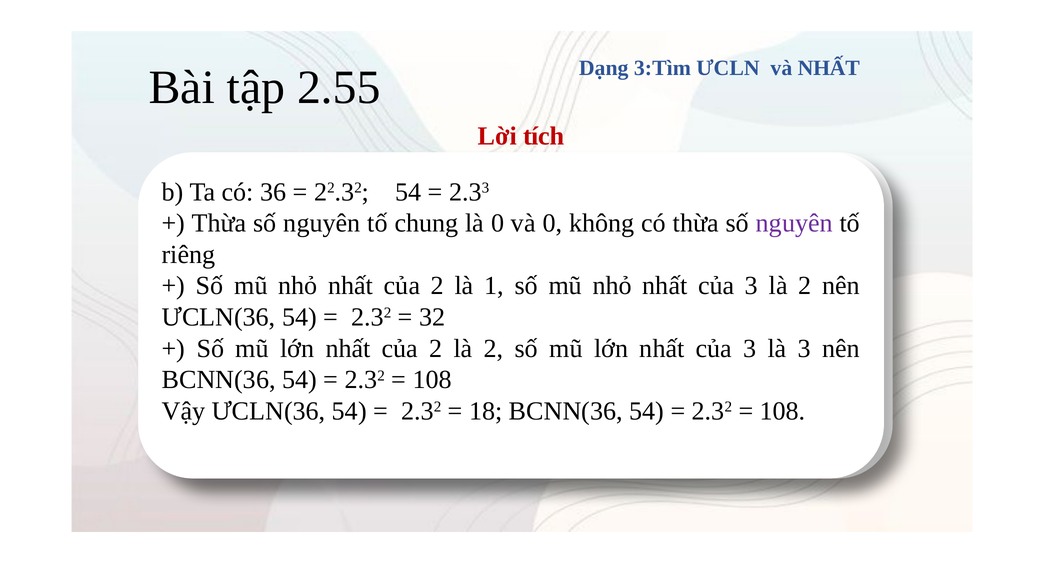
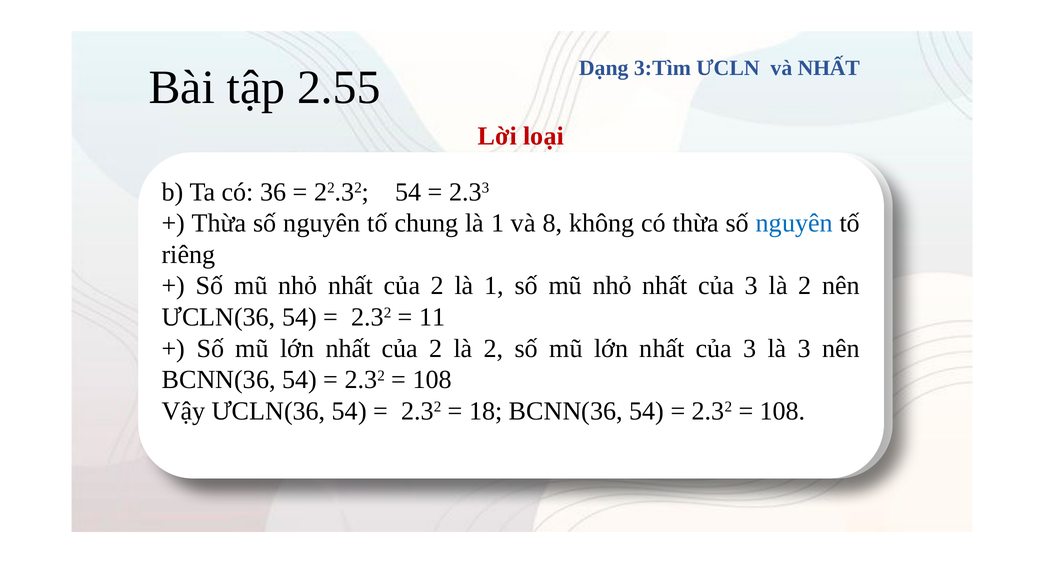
tích: tích -> loại
0 at (498, 223): 0 -> 1
và 0: 0 -> 8
nguyên at (794, 223) colour: purple -> blue
32: 32 -> 11
